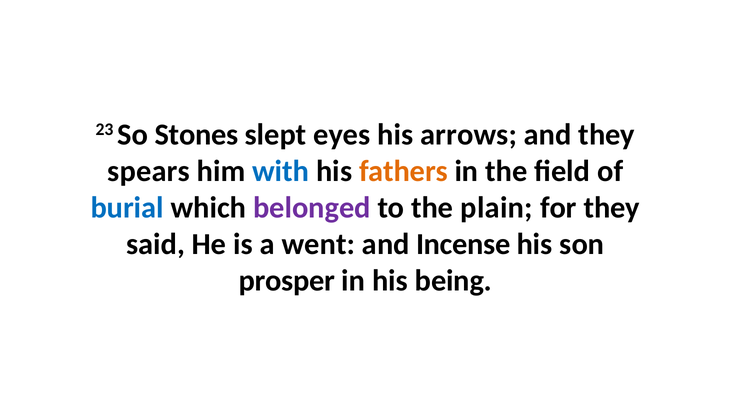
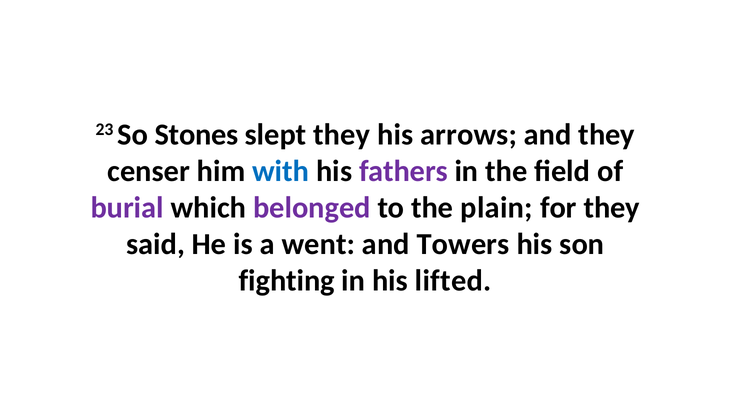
slept eyes: eyes -> they
spears: spears -> censer
fathers colour: orange -> purple
burial colour: blue -> purple
Incense: Incense -> Towers
prosper: prosper -> fighting
being: being -> lifted
